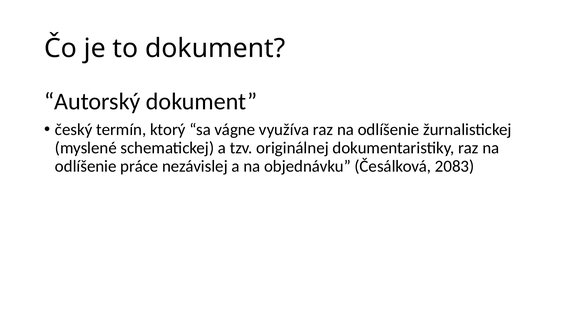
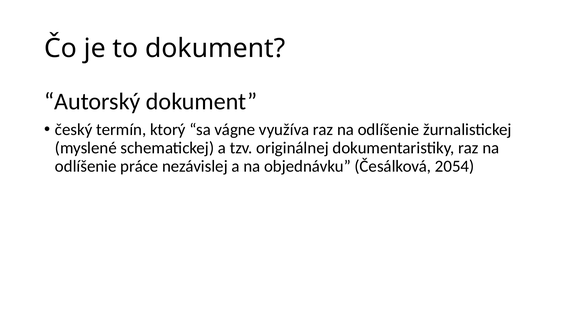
2083: 2083 -> 2054
